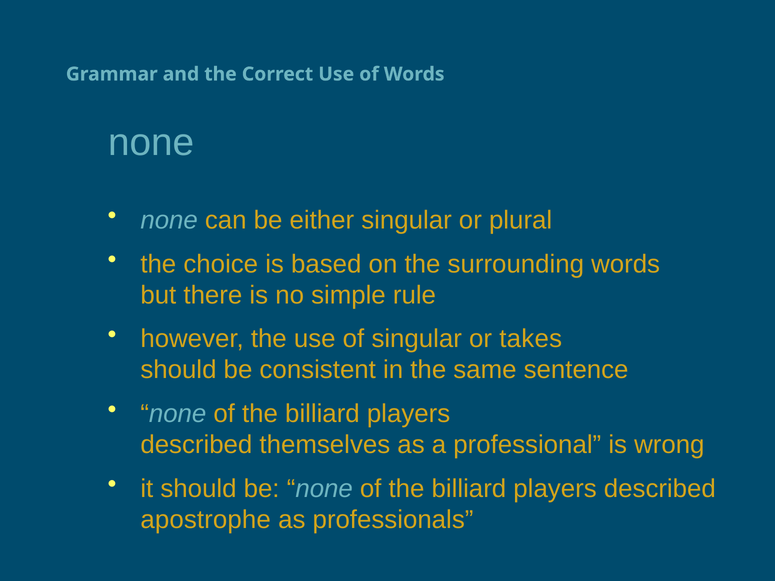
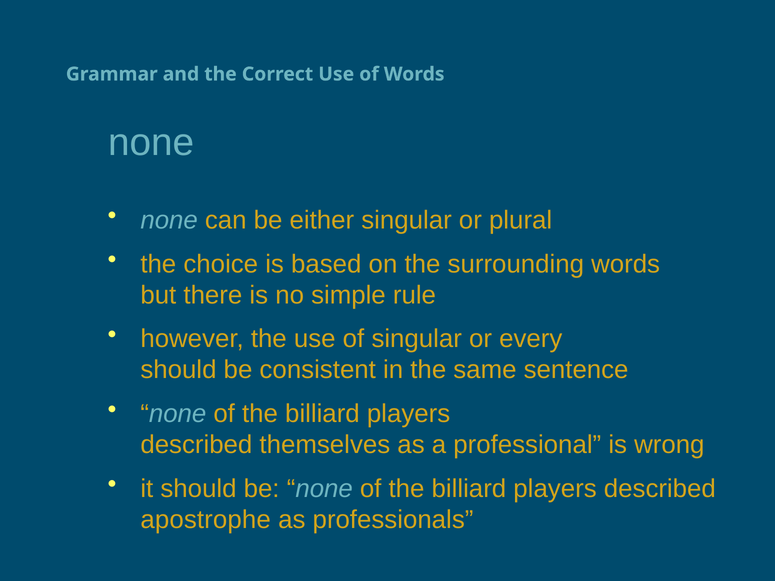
takes: takes -> every
